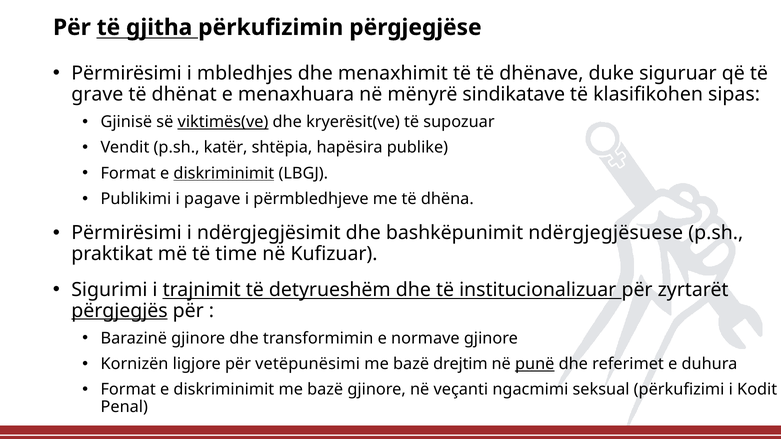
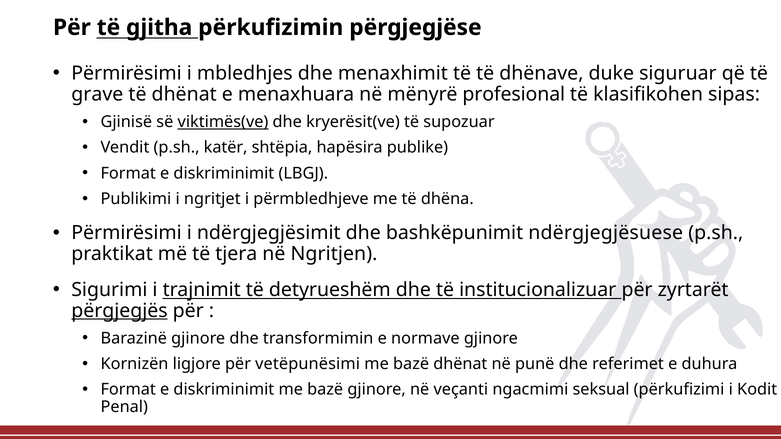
sindikatave: sindikatave -> profesional
diskriminimit at (224, 173) underline: present -> none
pagave: pagave -> ngritjet
time: time -> tjera
Kufizuar: Kufizuar -> Ngritjen
bazë drejtim: drejtim -> dhënat
punë underline: present -> none
